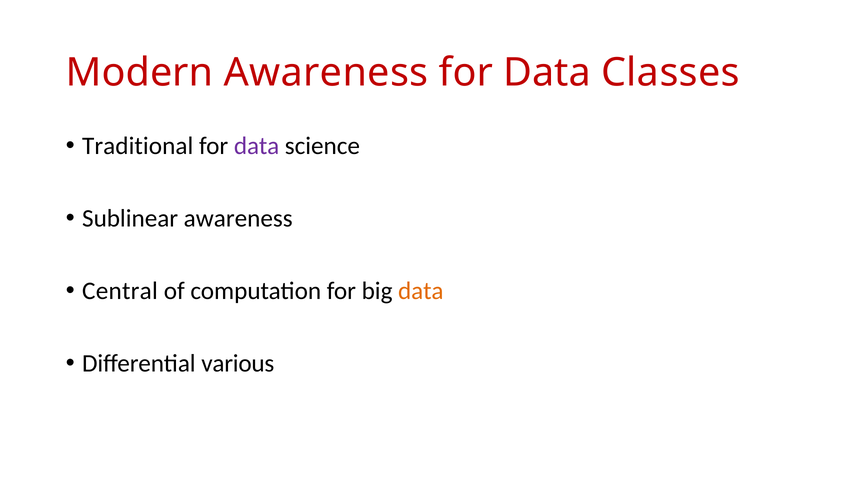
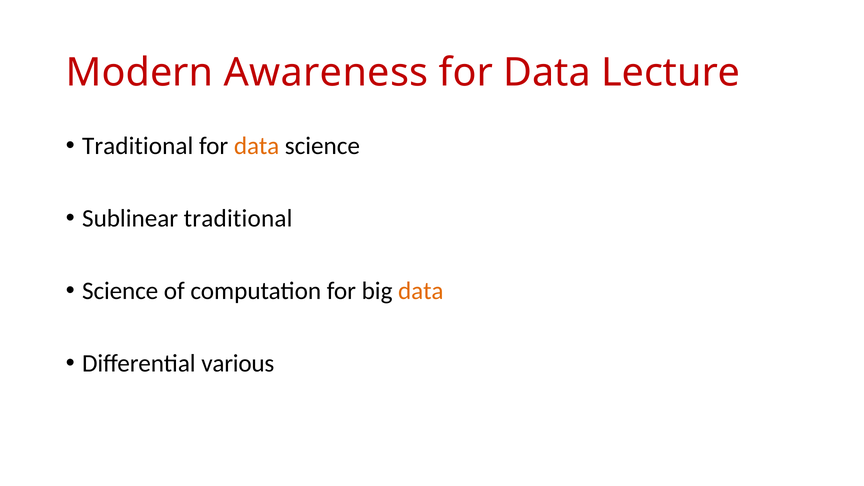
Classes: Classes -> Lecture
data at (257, 146) colour: purple -> orange
Sublinear awareness: awareness -> traditional
Central at (120, 291): Central -> Science
